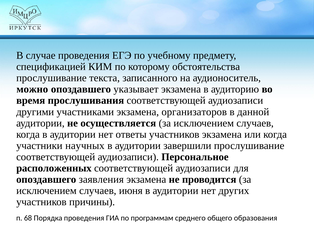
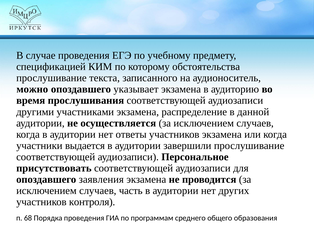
организаторов: организаторов -> распределение
научных: научных -> выдается
расположенных: расположенных -> присутствовать
июня: июня -> часть
причины: причины -> контроля
